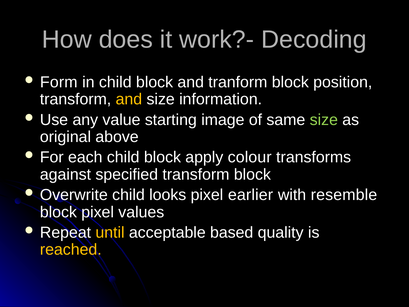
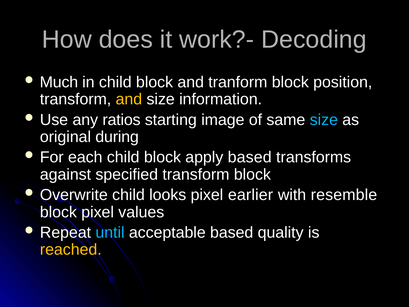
Form: Form -> Much
value: value -> ratios
size at (324, 120) colour: light green -> light blue
above: above -> during
apply colour: colour -> based
until colour: yellow -> light blue
